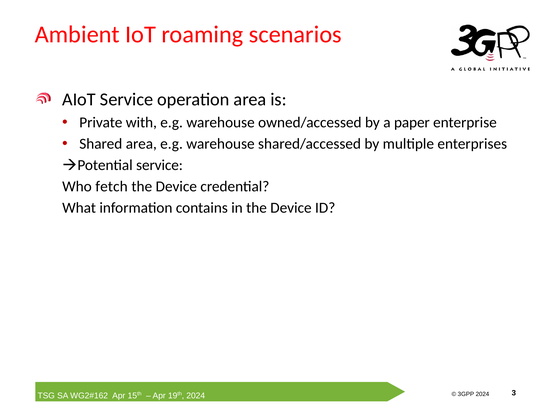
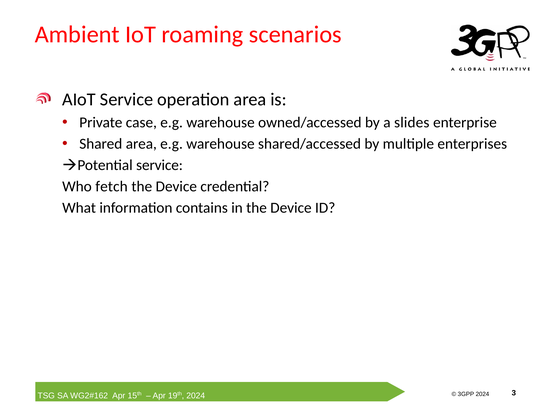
with: with -> case
paper: paper -> slides
